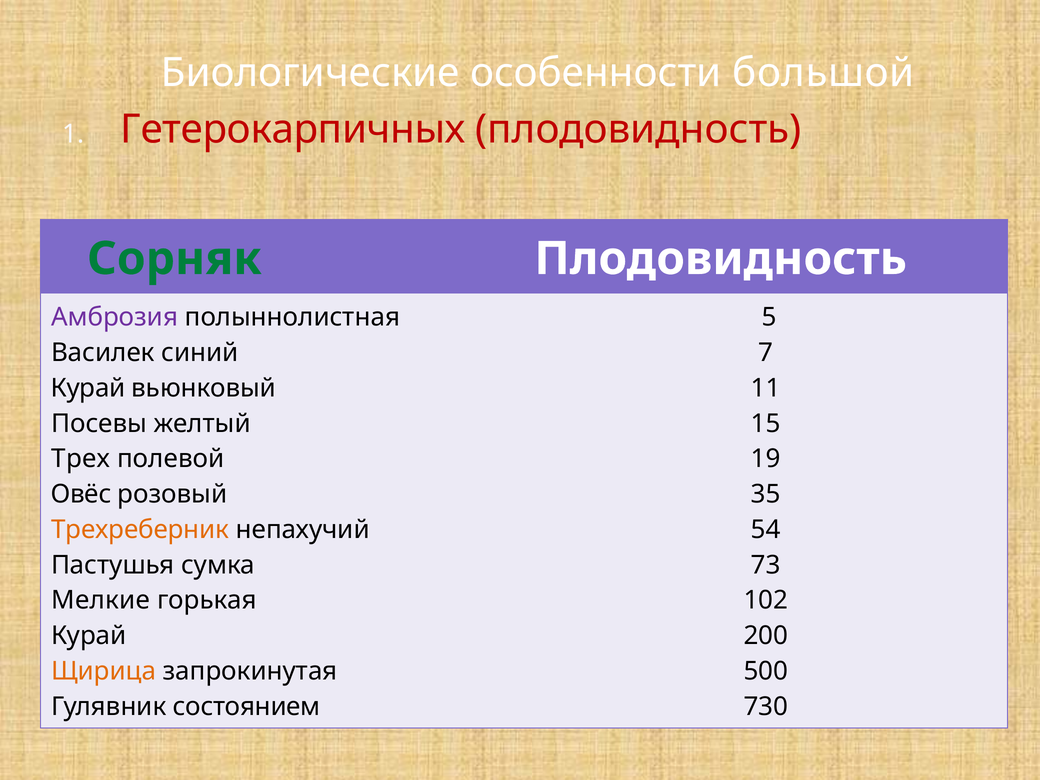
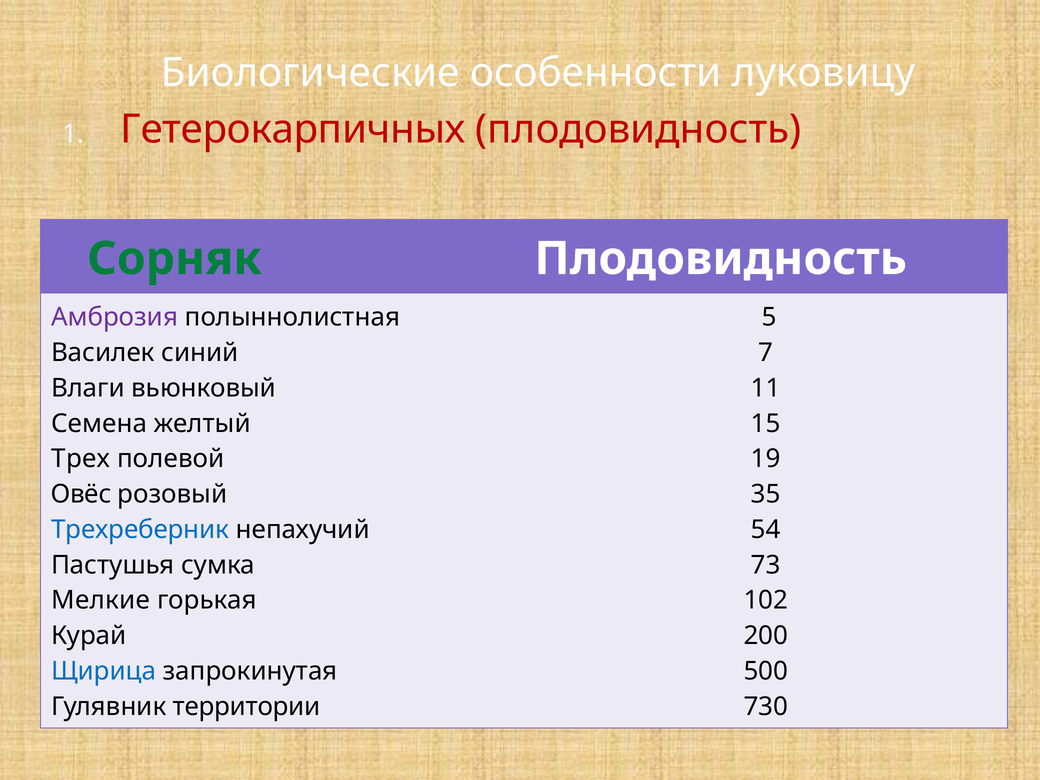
большой: большой -> луковицу
Курай at (88, 388): Курай -> Влаги
Посевы: Посевы -> Семена
Трехреберник colour: orange -> blue
Щирица colour: orange -> blue
состоянием: состоянием -> территории
